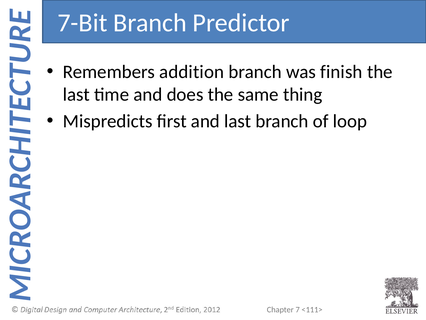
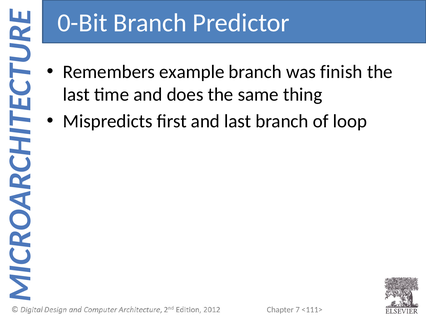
7-Bit: 7-Bit -> 0-Bit
addition: addition -> example
